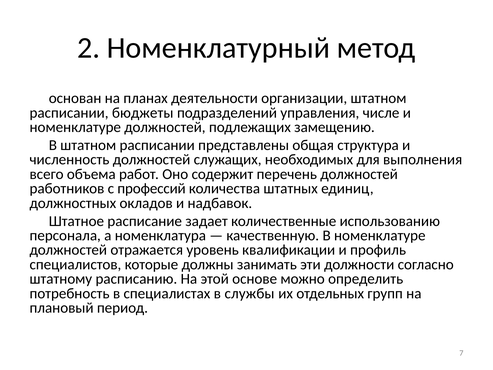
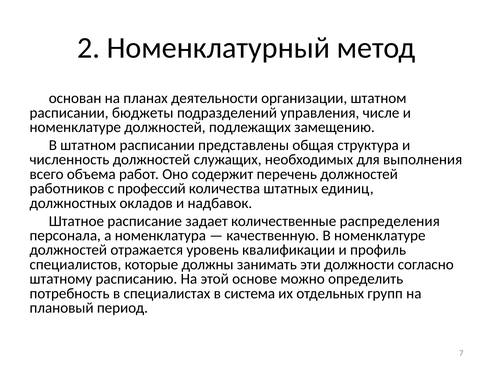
использованию: использованию -> распределения
службы: службы -> система
